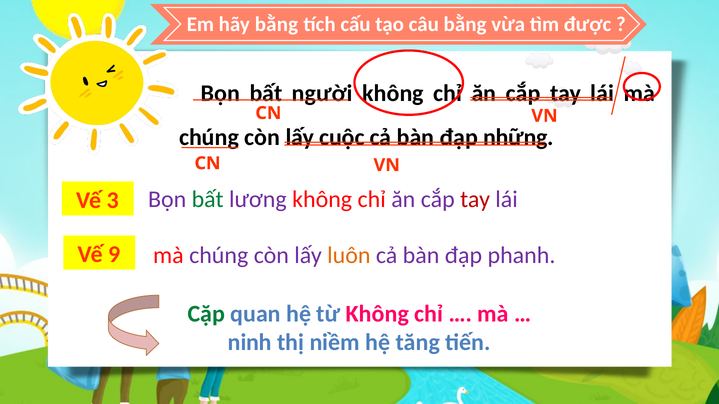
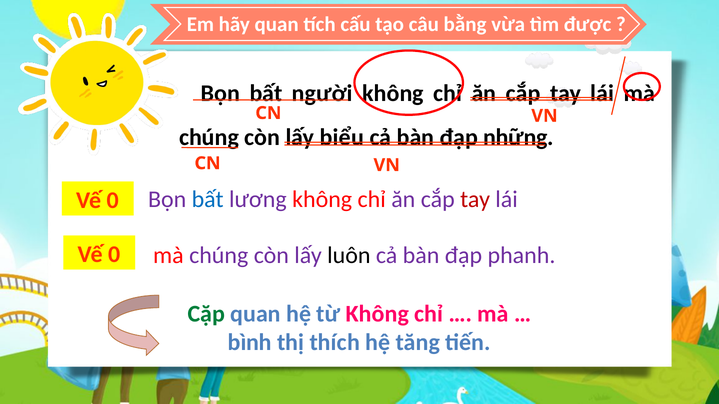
hãy bằng: bằng -> quan
cuộc: cuộc -> biểu
bất at (208, 200) colour: green -> blue
3 at (113, 200): 3 -> 0
9 at (114, 254): 9 -> 0
luôn colour: orange -> black
ninh: ninh -> bình
niềm: niềm -> thích
